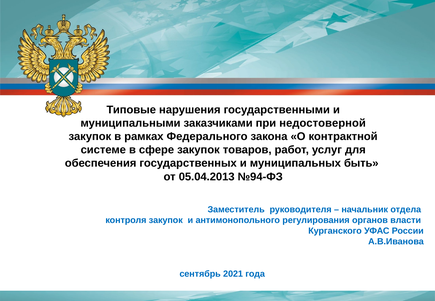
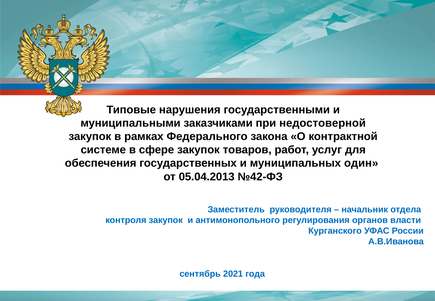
быть: быть -> один
№94-ФЗ: №94-ФЗ -> №42-ФЗ
